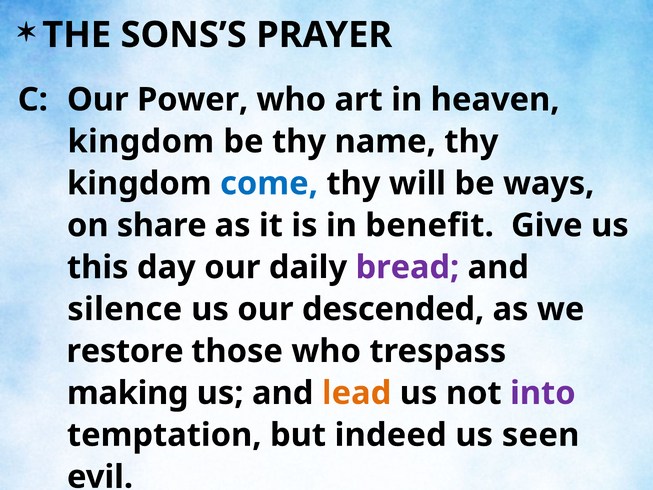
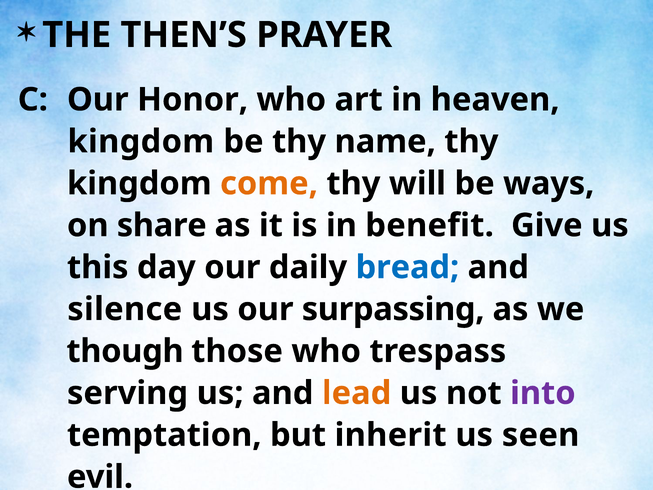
SONS’S: SONS’S -> THEN’S
Power: Power -> Honor
come colour: blue -> orange
bread colour: purple -> blue
descended: descended -> surpassing
restore: restore -> though
making: making -> serving
indeed: indeed -> inherit
